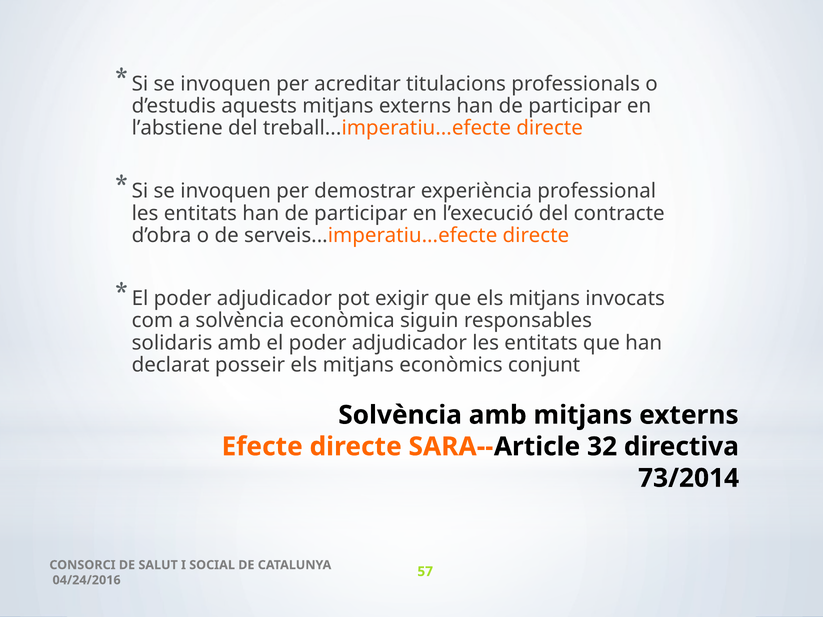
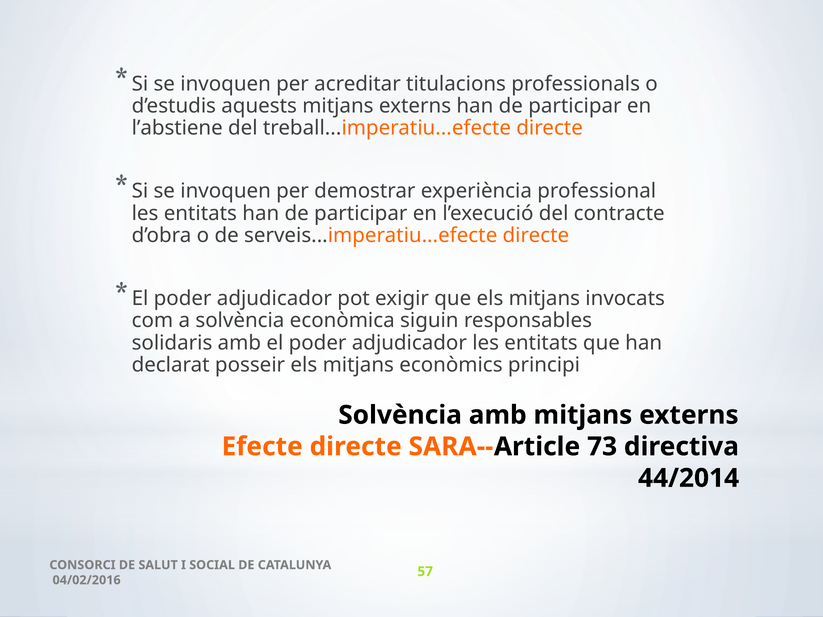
conjunt: conjunt -> principi
32: 32 -> 73
73/2014: 73/2014 -> 44/2014
04/24/2016: 04/24/2016 -> 04/02/2016
